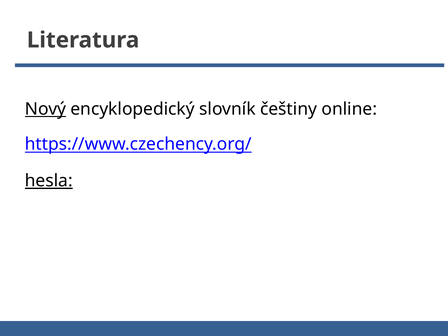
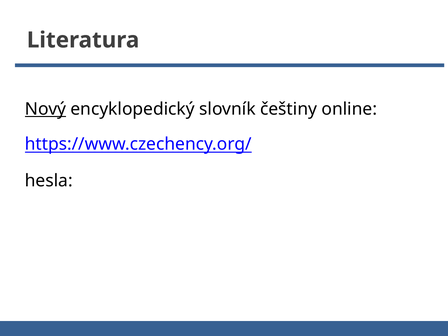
hesla underline: present -> none
